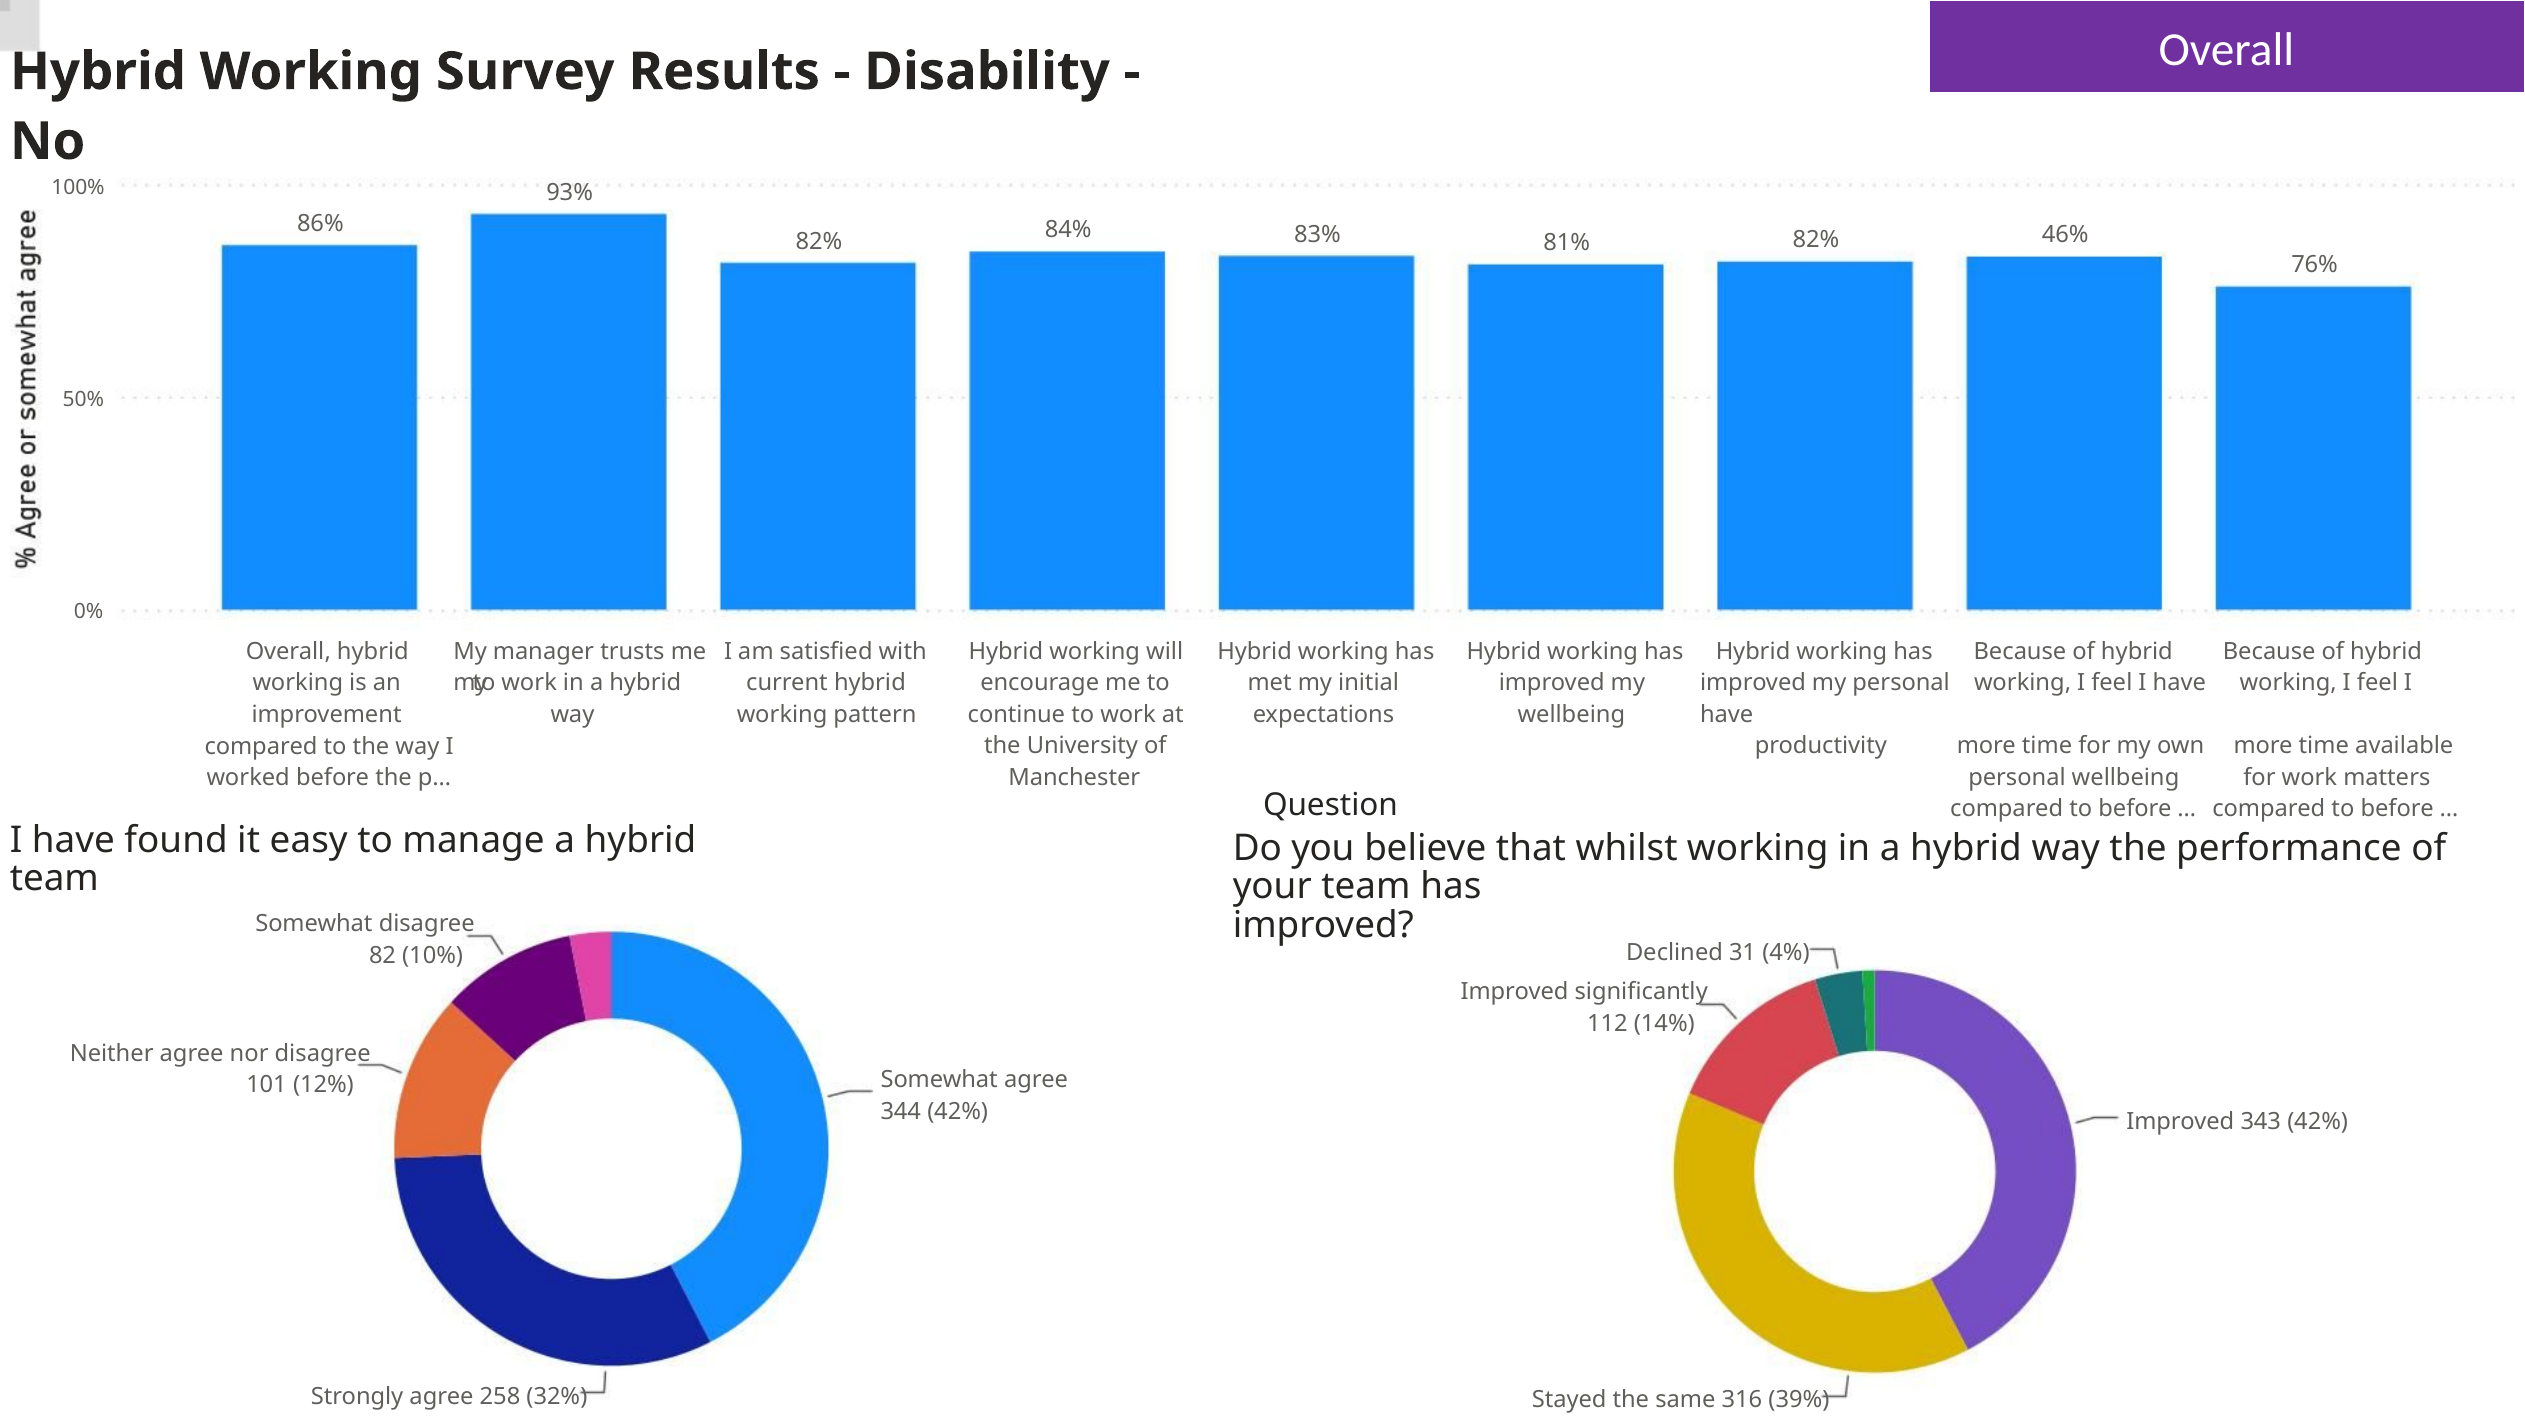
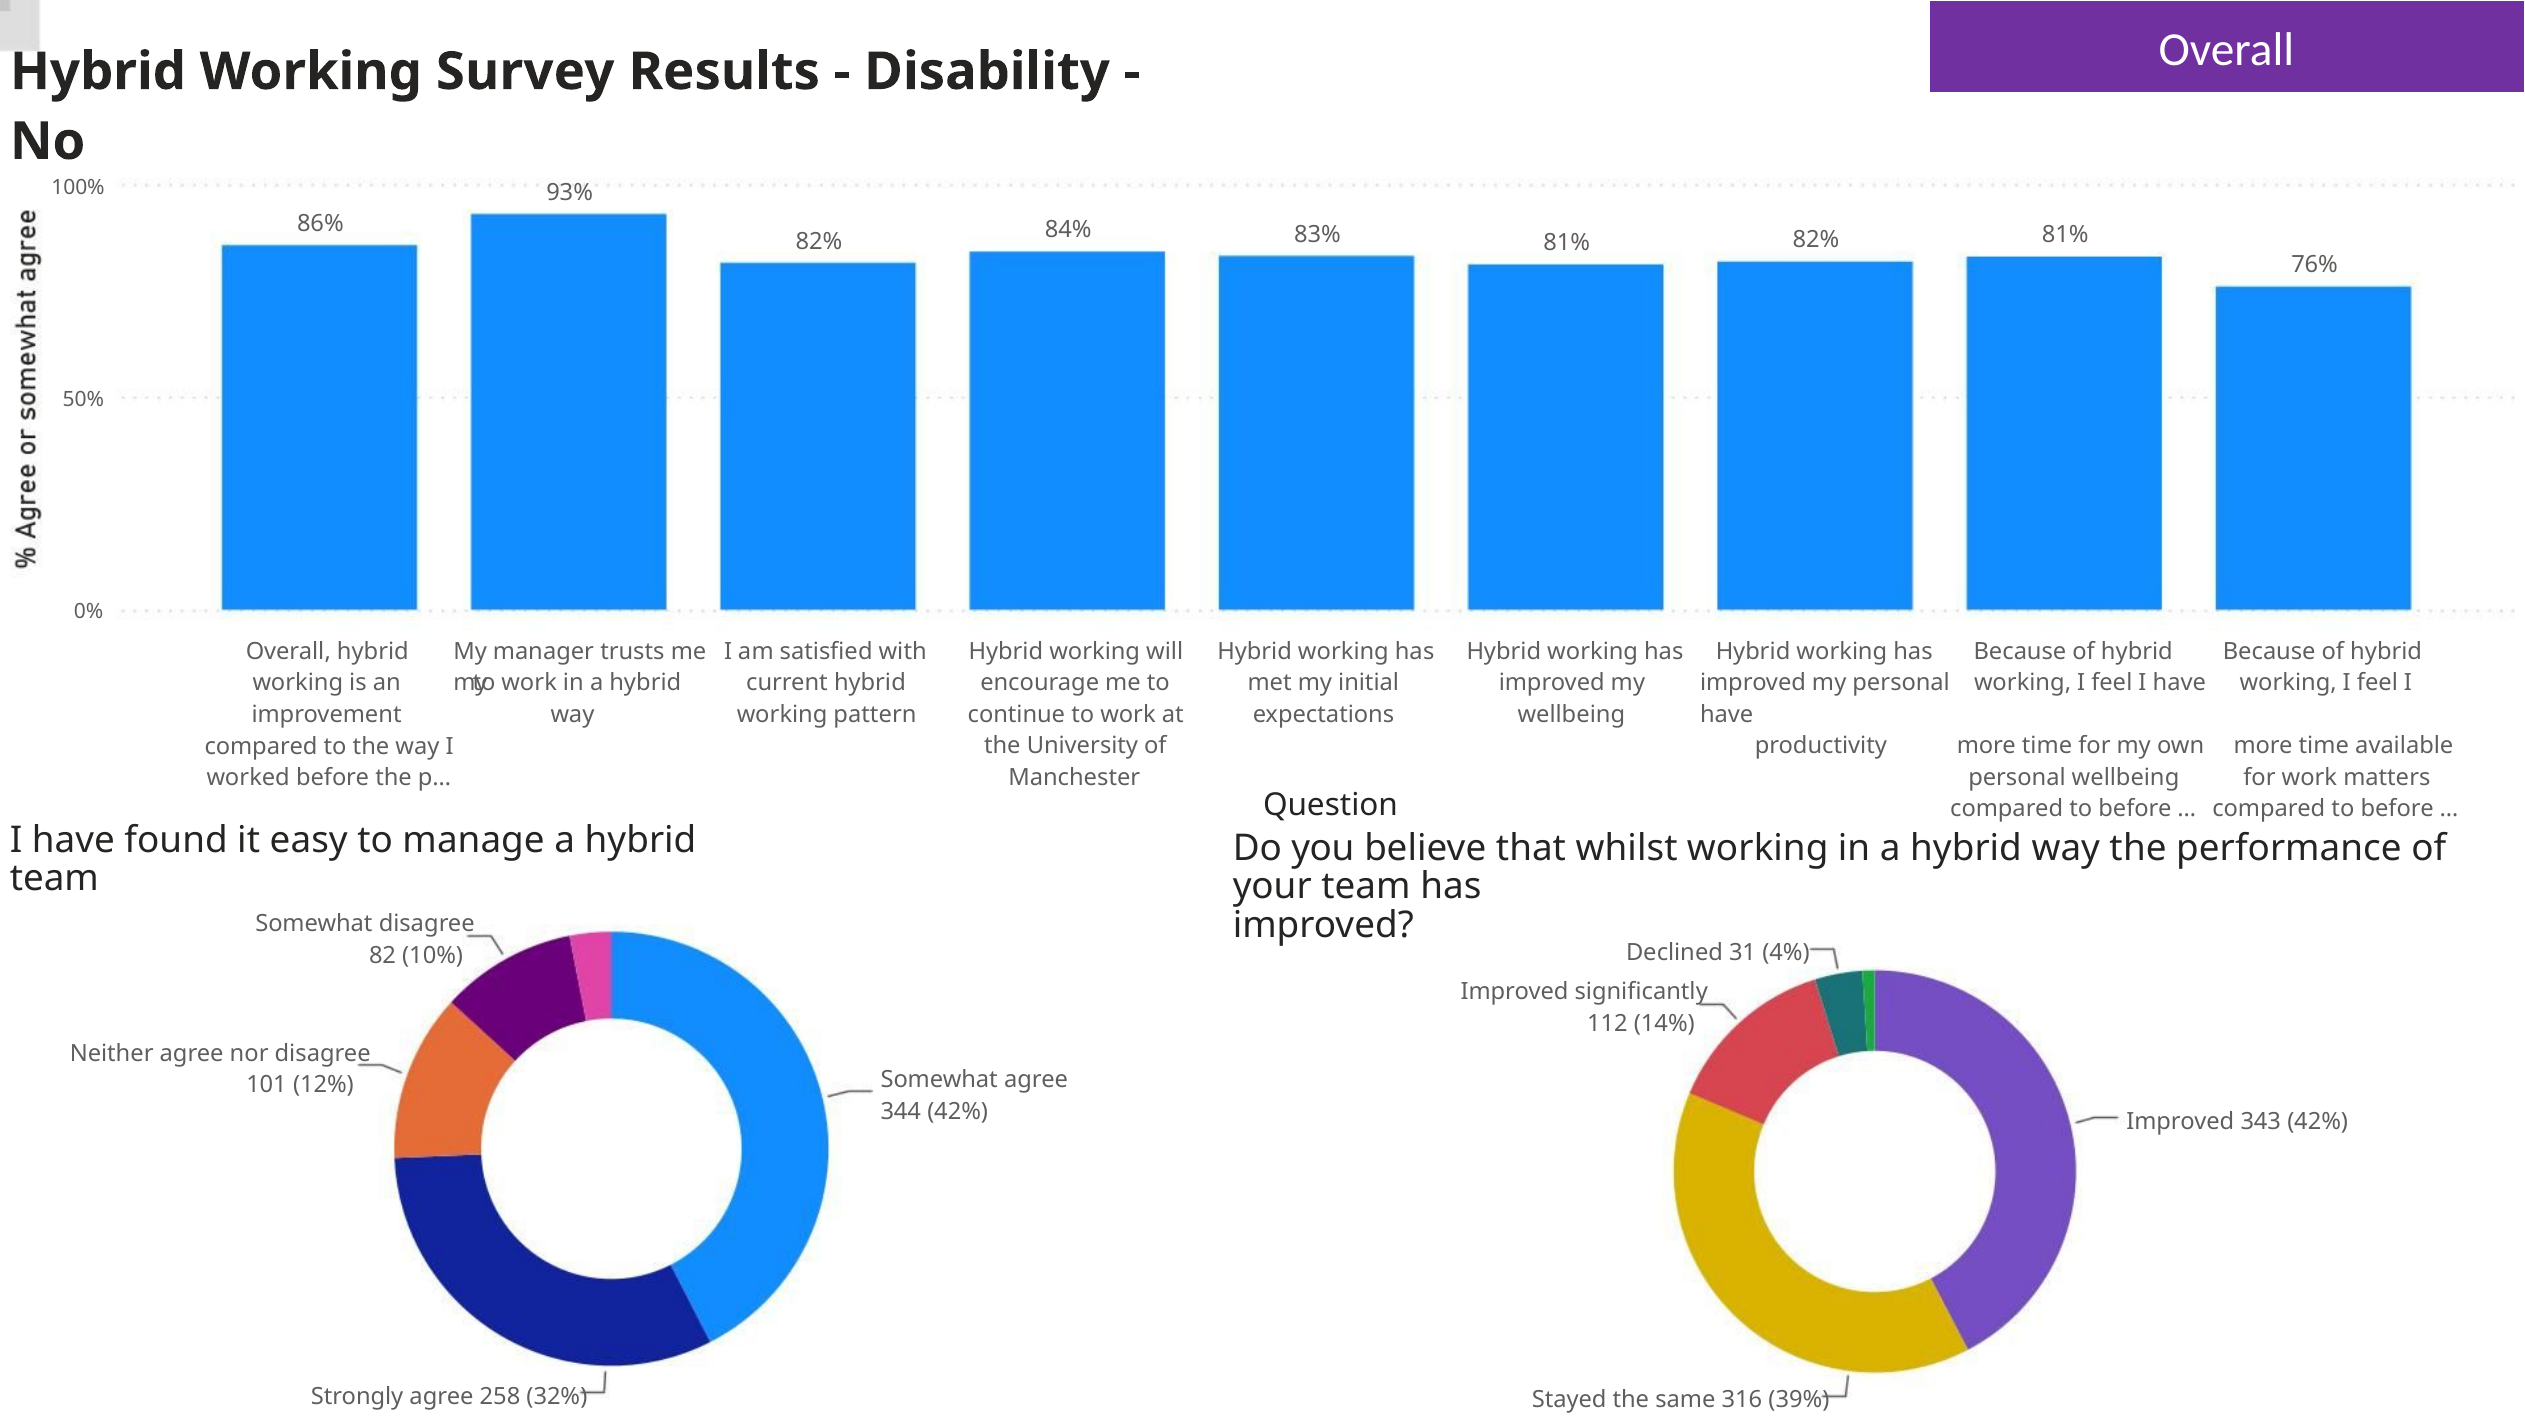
83% 46%: 46% -> 81%
